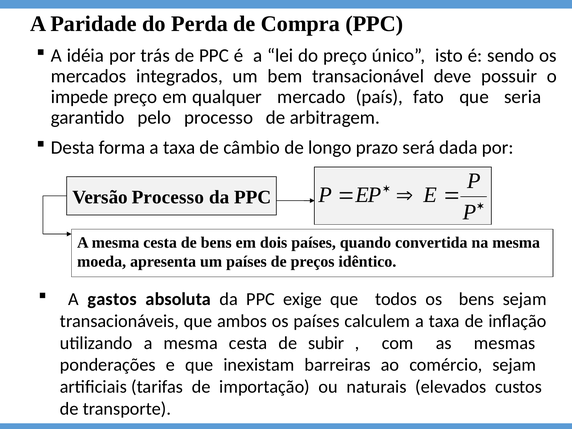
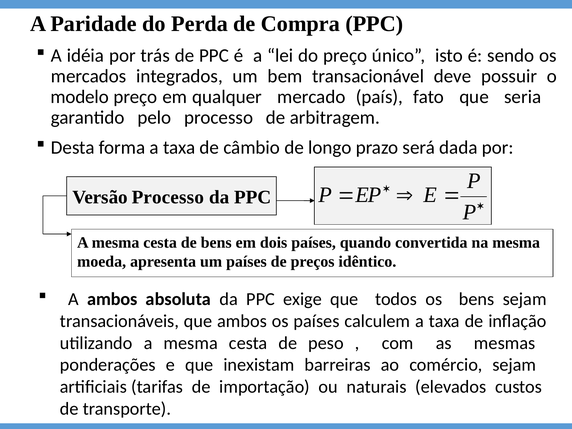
impede: impede -> modelo
A gastos: gastos -> ambos
subir: subir -> peso
